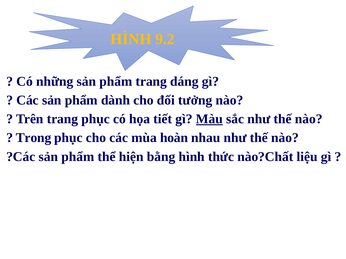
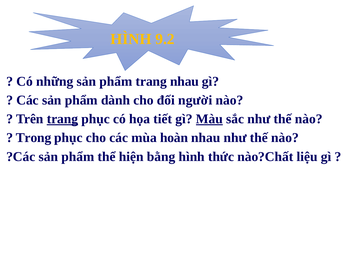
trang dáng: dáng -> nhau
tưởng: tưởng -> người
trang at (62, 119) underline: none -> present
